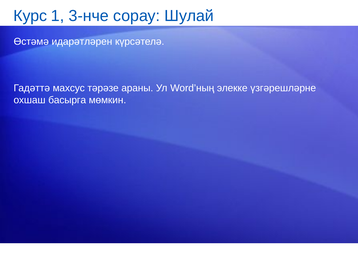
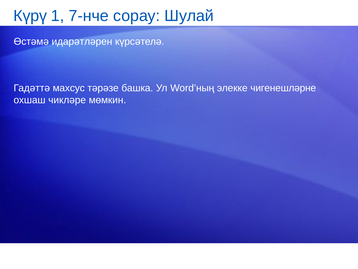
Курс: Курс -> Күрү
3-нче: 3-нче -> 7-нче
араны: араны -> башка
үзгәрешләрне: үзгәрешләрне -> чигенешләрне
басырга: басырга -> чикләре
